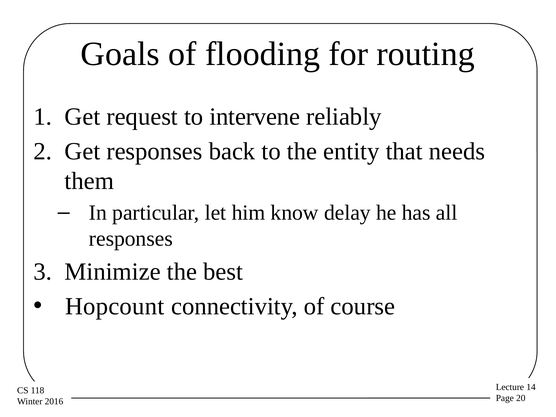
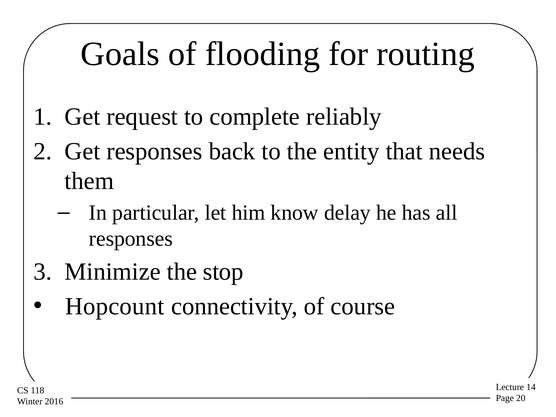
intervene: intervene -> complete
best: best -> stop
